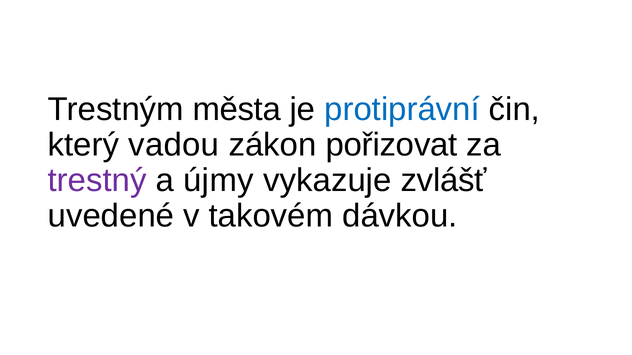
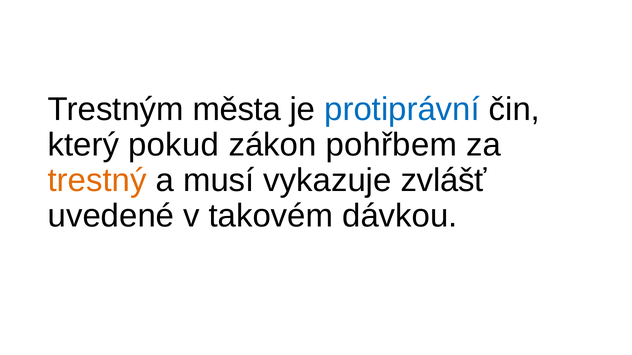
vadou: vadou -> pokud
pořizovat: pořizovat -> pohřbem
trestný colour: purple -> orange
újmy: újmy -> musí
